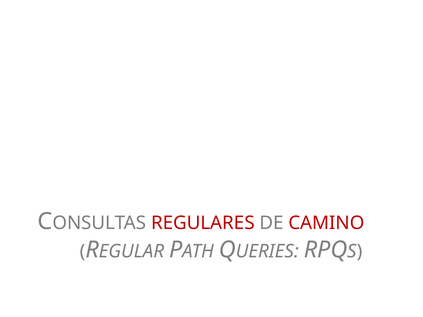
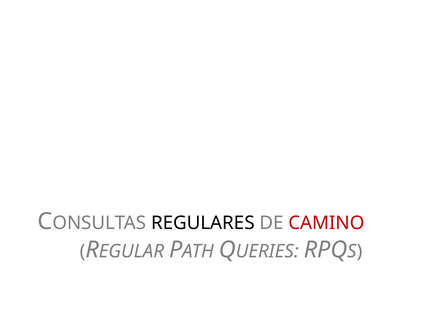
REGULARES colour: red -> black
